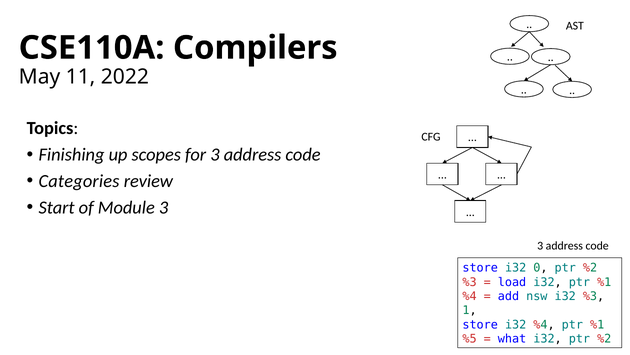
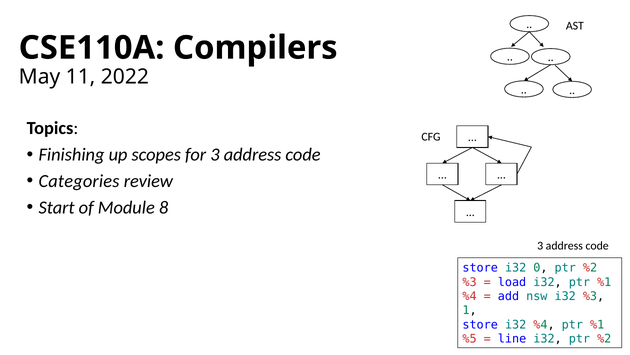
Module 3: 3 -> 8
what: what -> line
